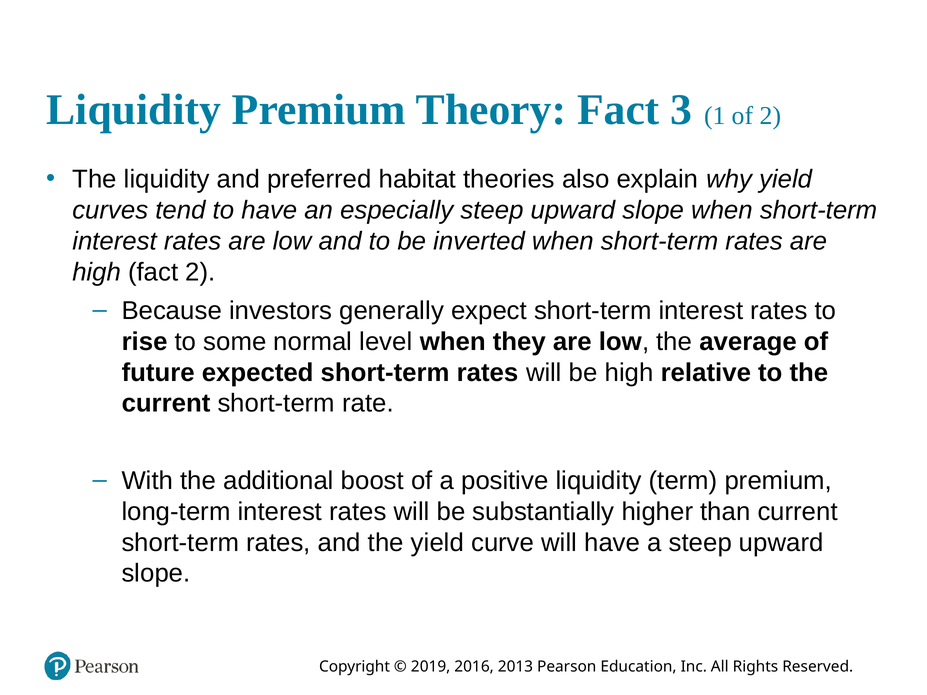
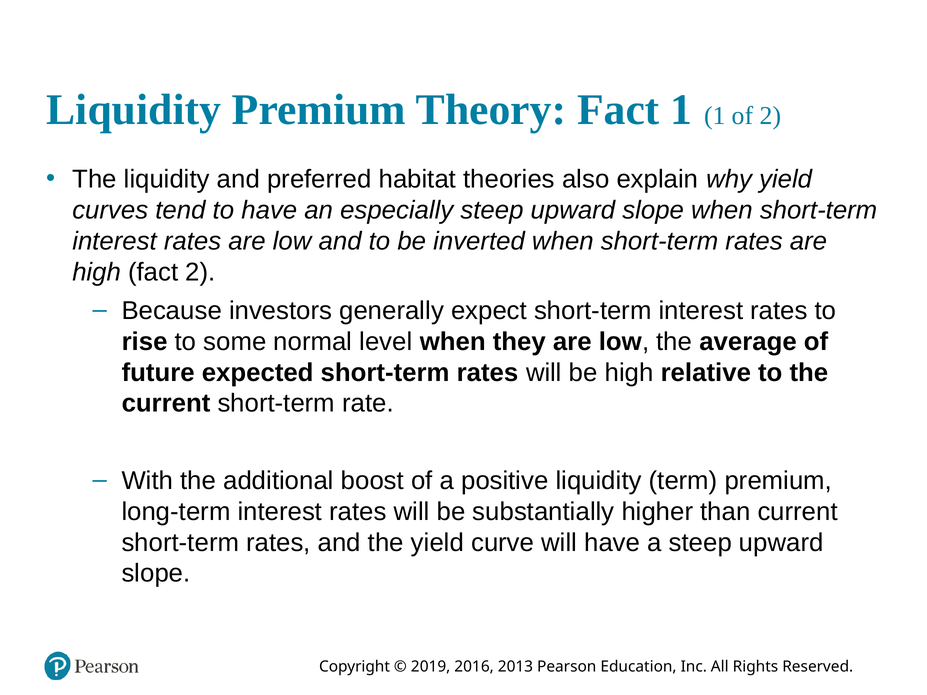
Fact 3: 3 -> 1
